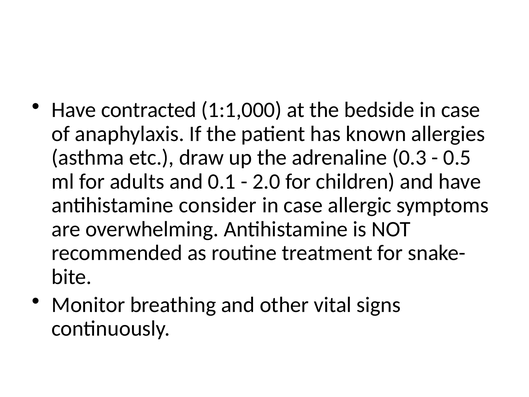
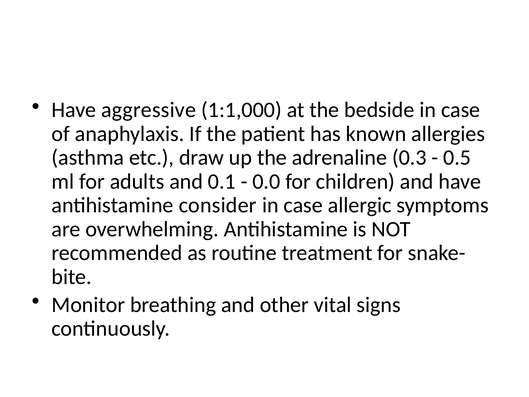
contracted: contracted -> aggressive
2.0: 2.0 -> 0.0
